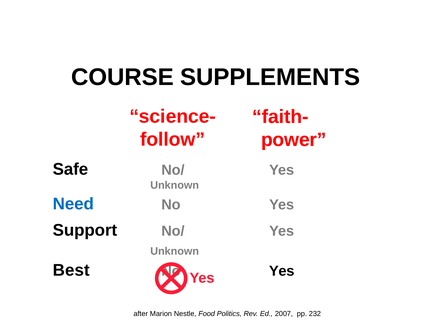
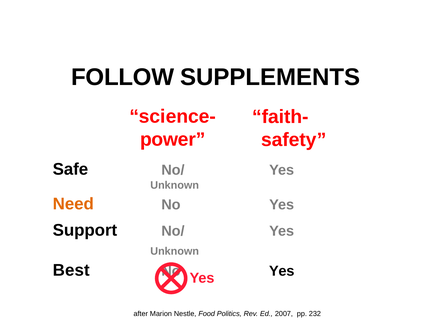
COURSE: COURSE -> FOLLOW
follow: follow -> power
power: power -> safety
Need colour: blue -> orange
